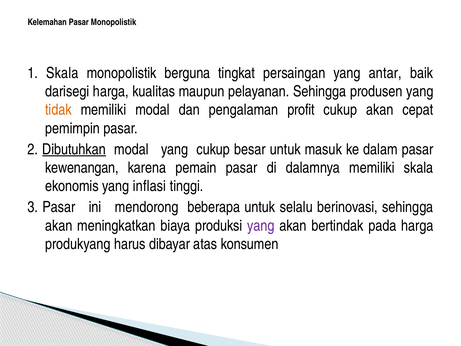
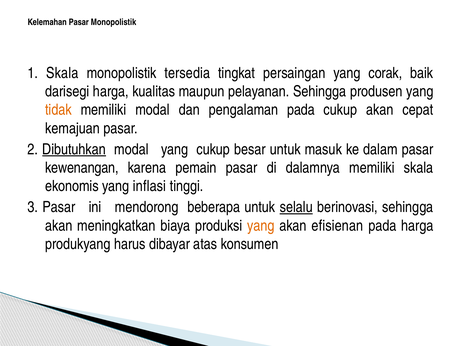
berguna: berguna -> tersedia
antar: antar -> corak
pengalaman profit: profit -> pada
pemimpin: pemimpin -> kemajuan
selalu underline: none -> present
yang at (261, 226) colour: purple -> orange
bertindak: bertindak -> efisienan
